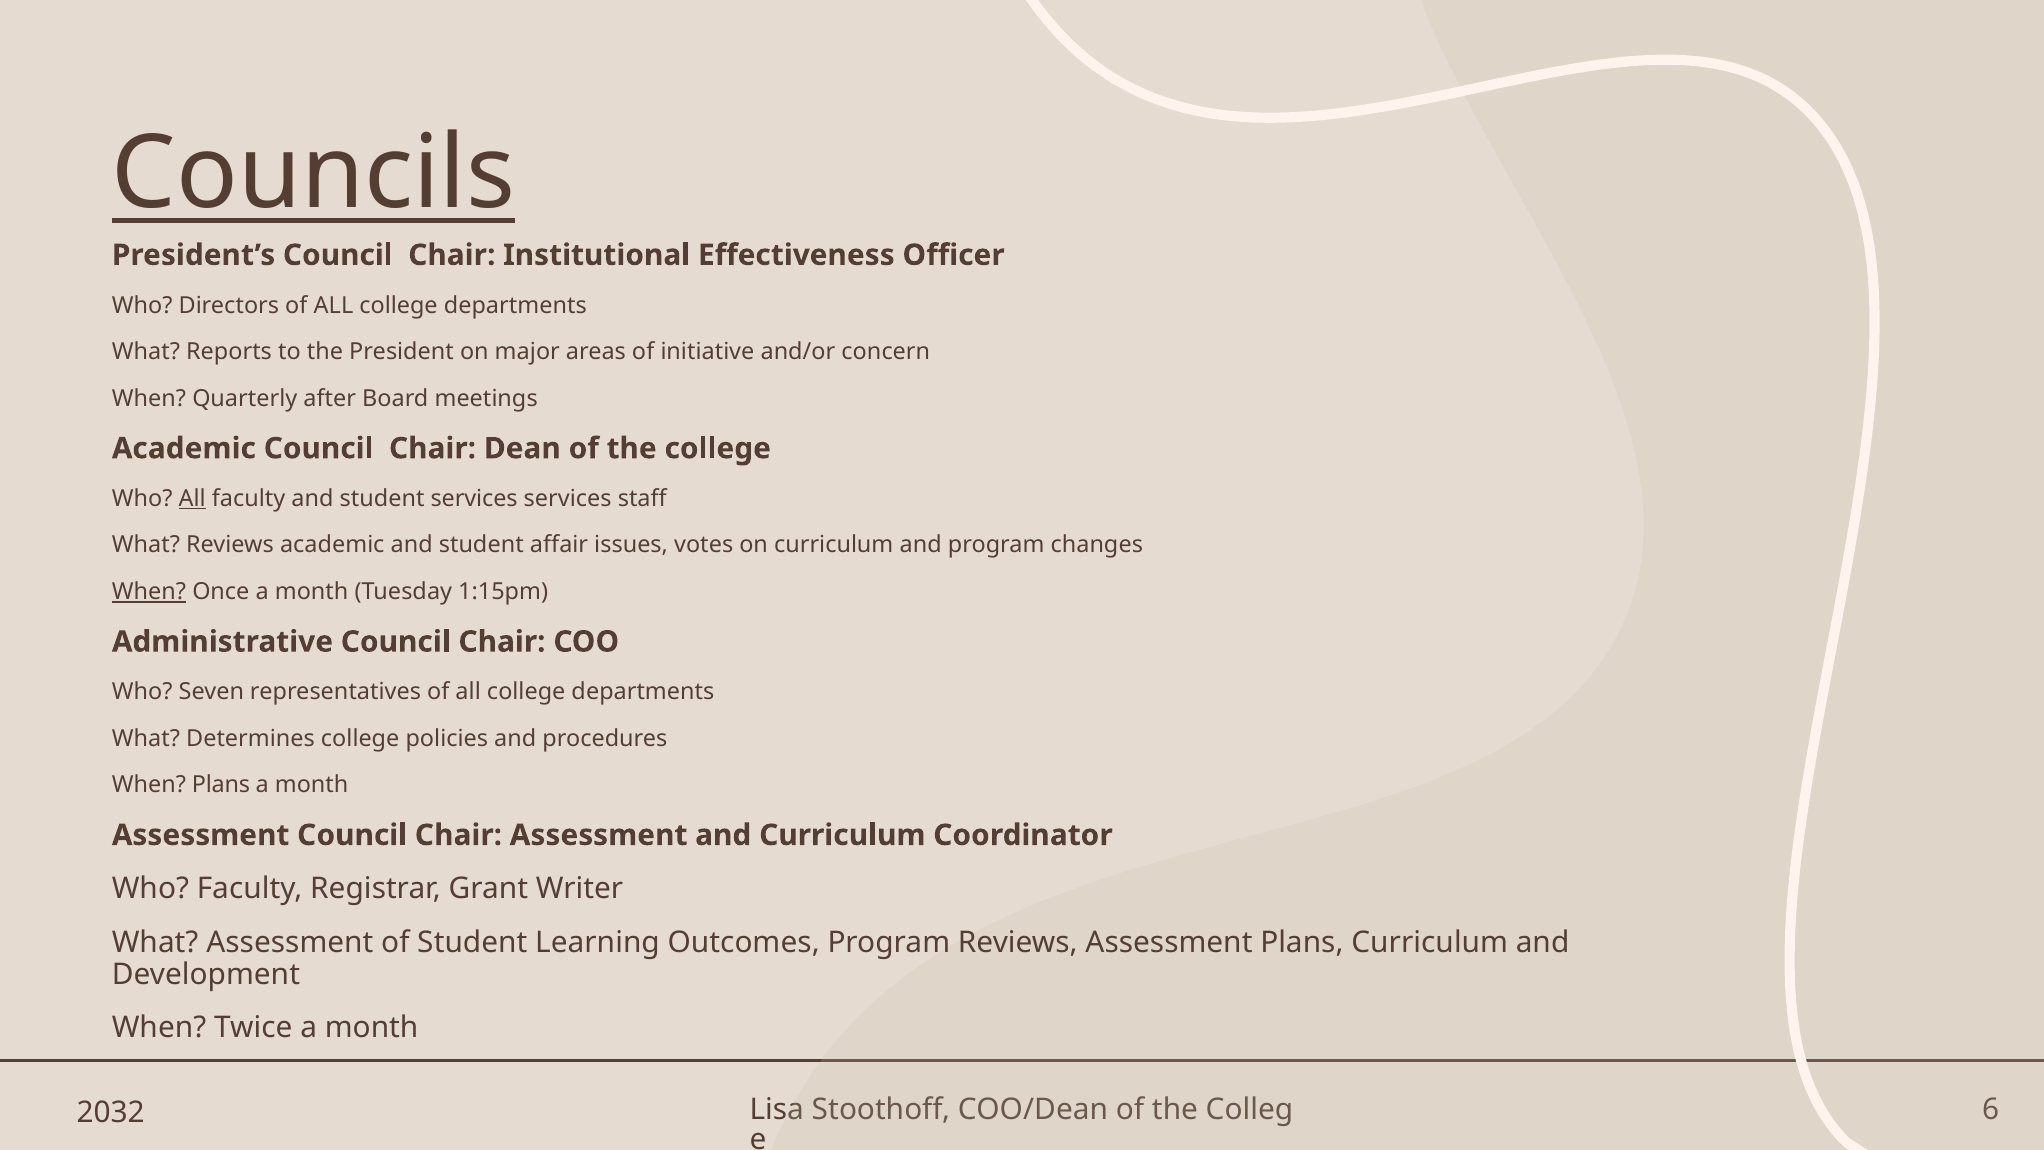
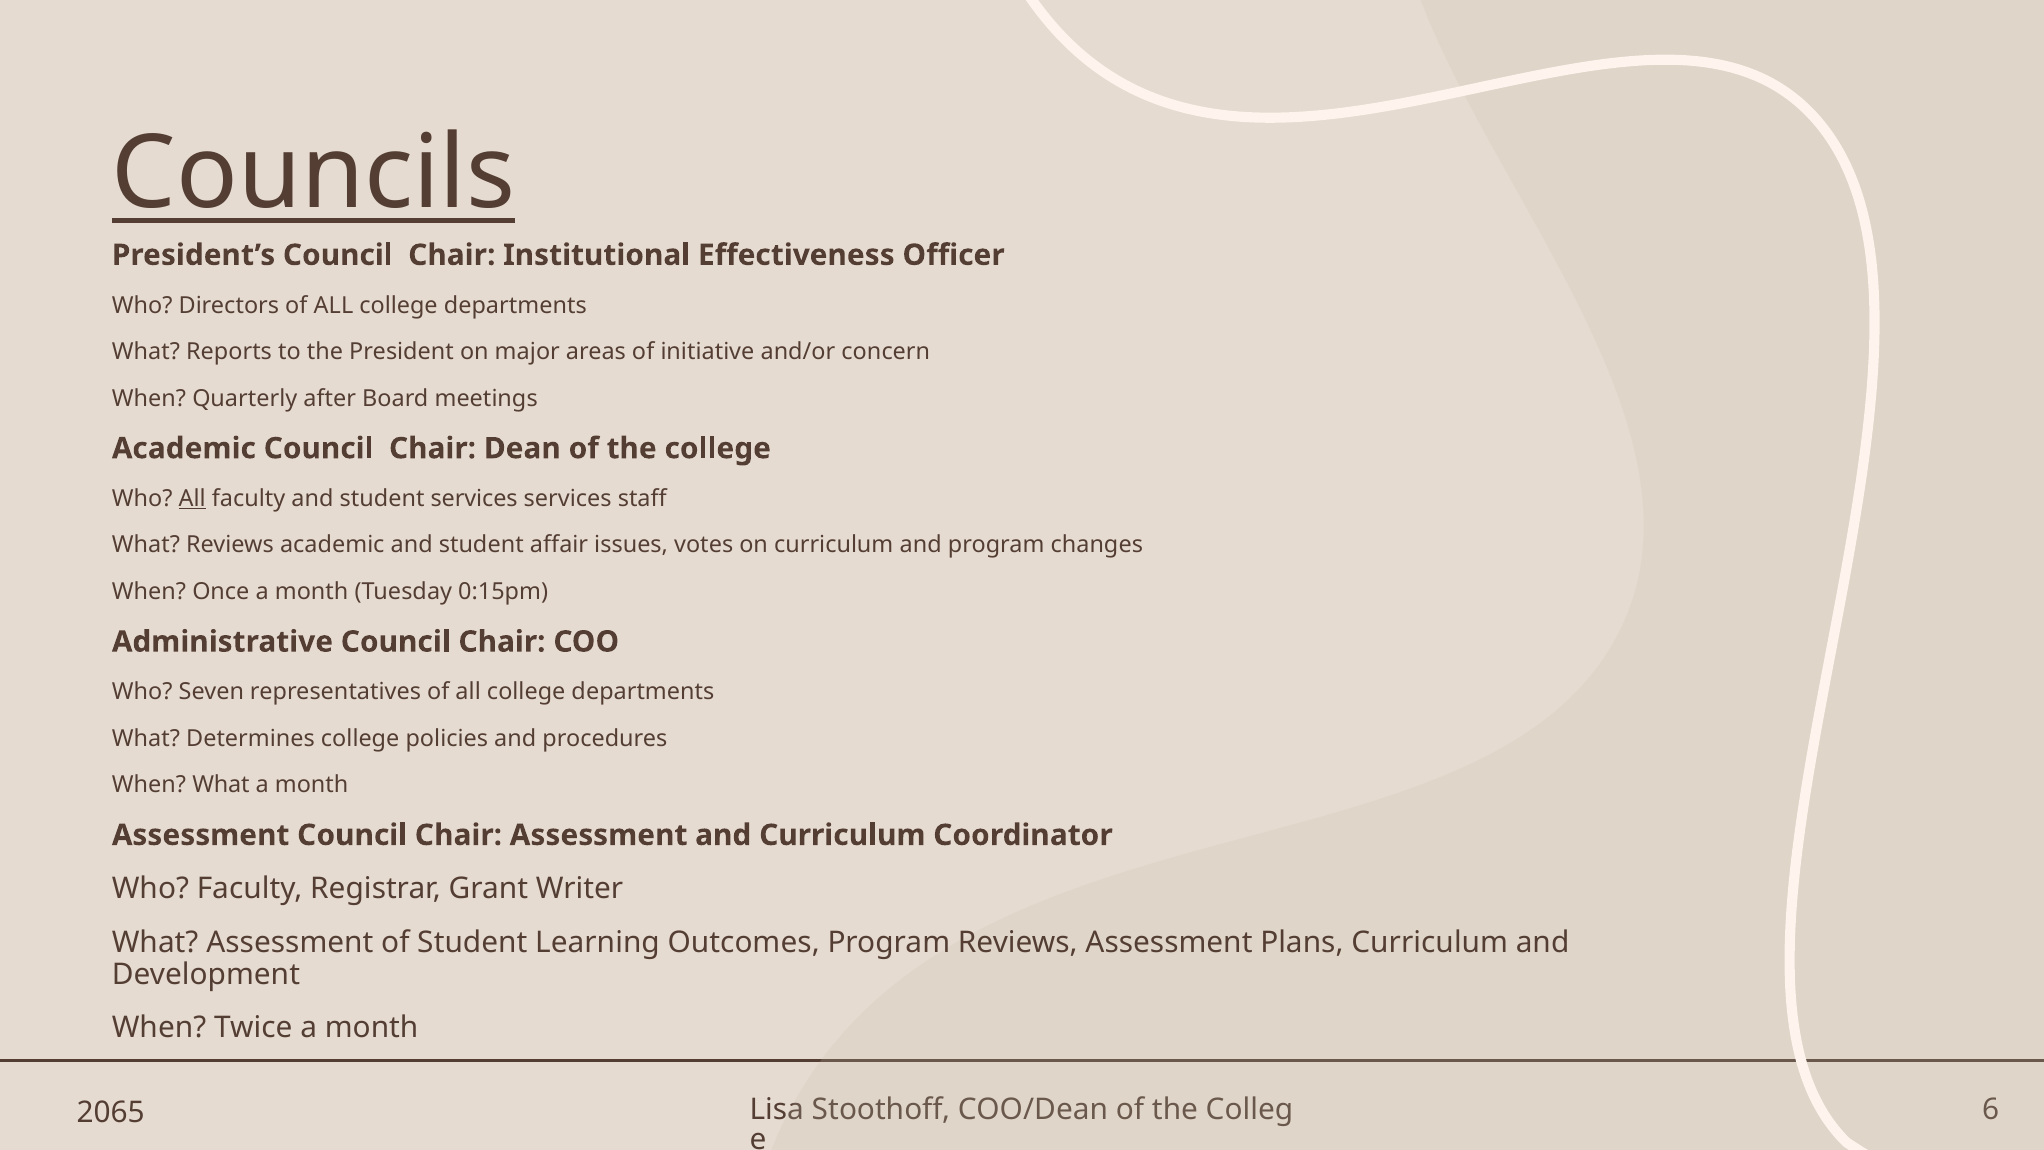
When at (149, 592) underline: present -> none
1:15pm: 1:15pm -> 0:15pm
When Plans: Plans -> What
2032: 2032 -> 2065
